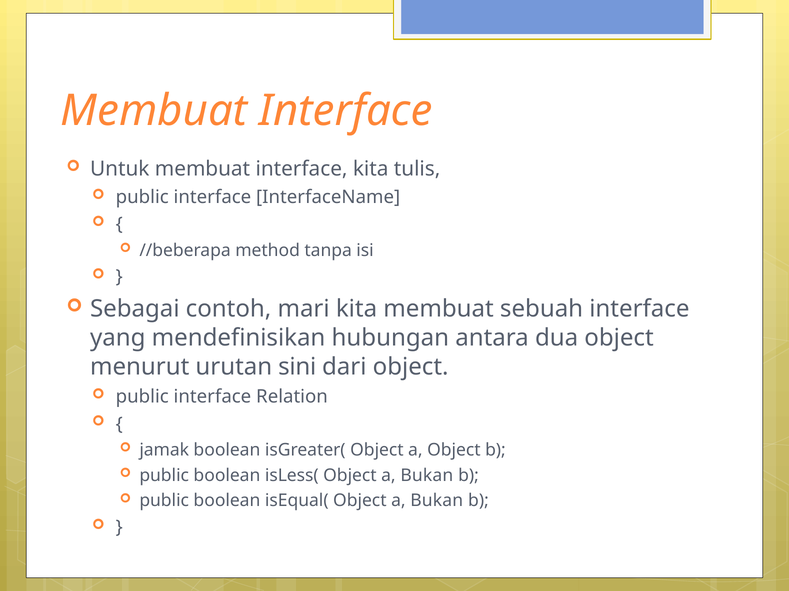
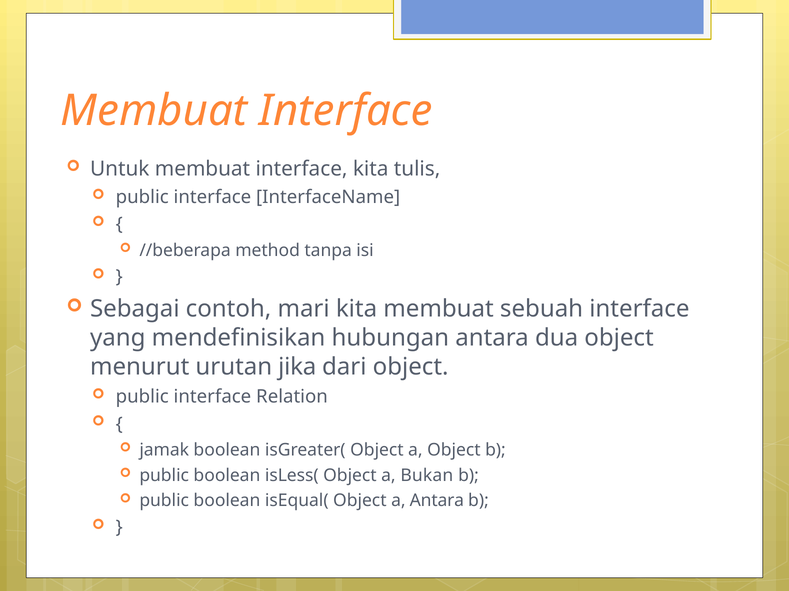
sini: sini -> jika
isEqual( Object a Bukan: Bukan -> Antara
